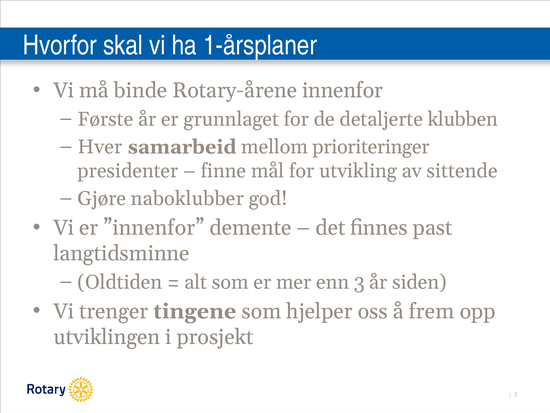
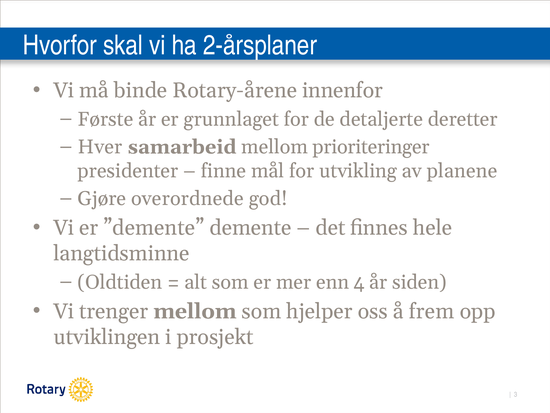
1-årsplaner: 1-årsplaner -> 2-årsplaner
klubben: klubben -> deretter
sittende: sittende -> planene
naboklubber: naboklubber -> overordnede
”innenfor: ”innenfor -> ”demente
past: past -> hele
enn 3: 3 -> 4
trenger tingene: tingene -> mellom
